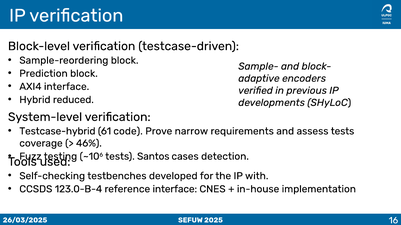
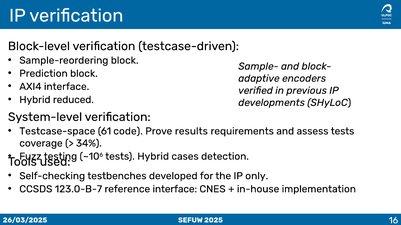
Testcase-hybrid: Testcase-hybrid -> Testcase-space
narrow: narrow -> results
46%: 46% -> 34%
tests Santos: Santos -> Hybrid
with: with -> only
123.0-B-4: 123.0-B-4 -> 123.0-B-7
